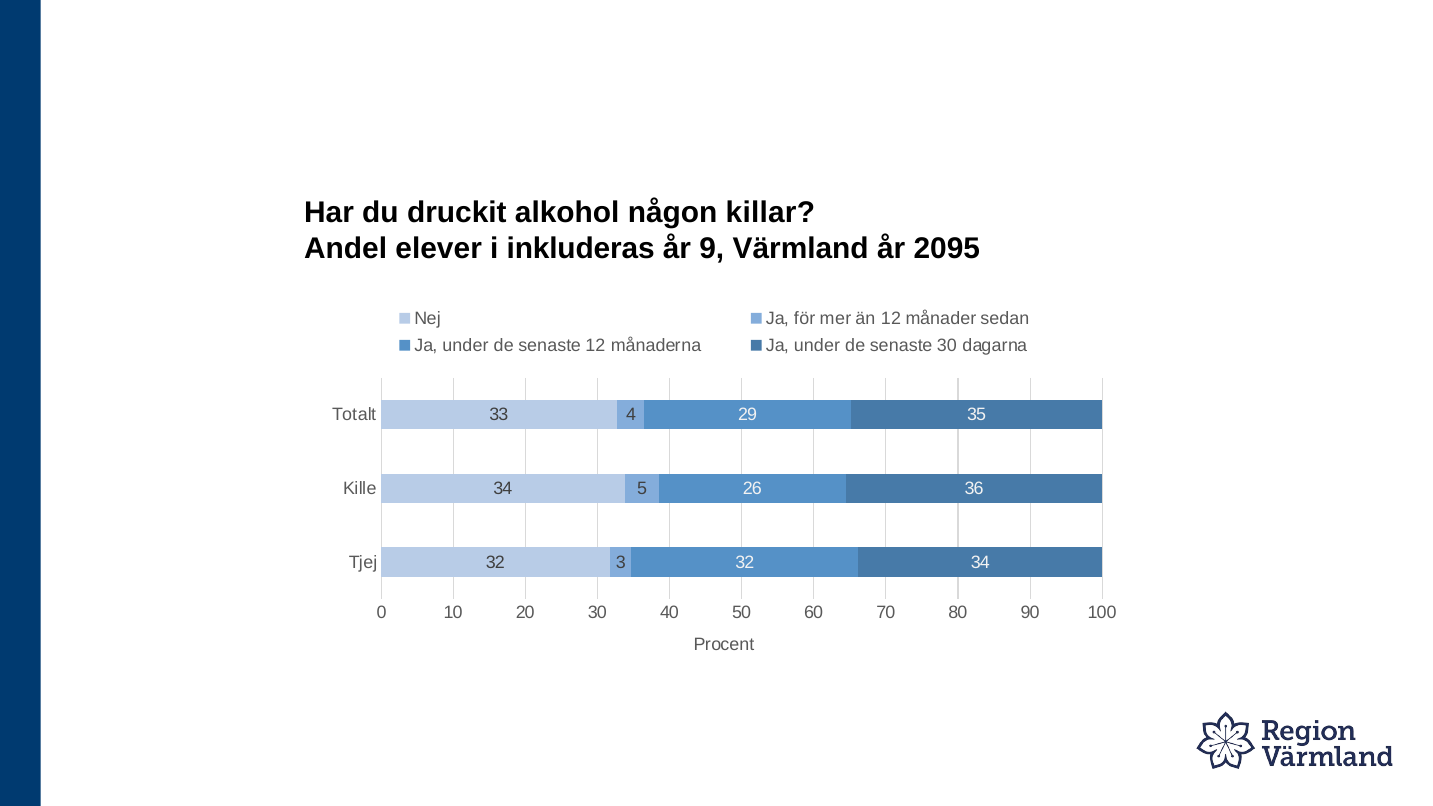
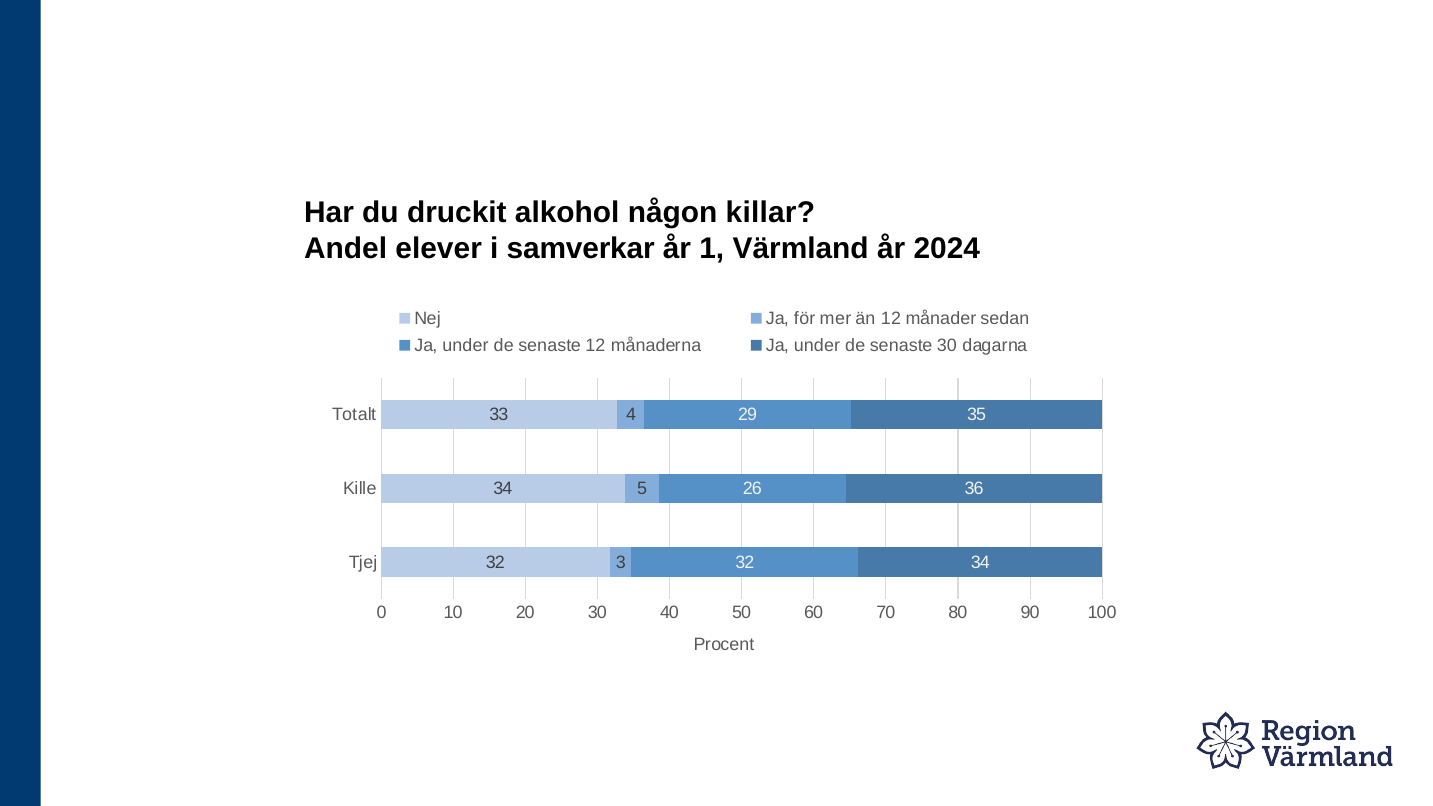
inkluderas: inkluderas -> samverkar
9: 9 -> 1
2095: 2095 -> 2024
